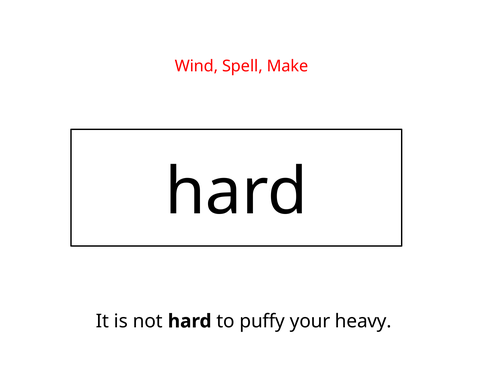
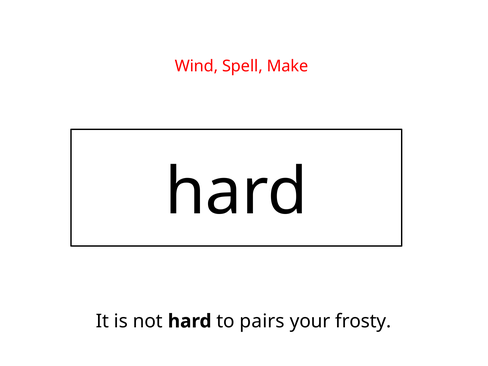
puffy: puffy -> pairs
heavy: heavy -> frosty
